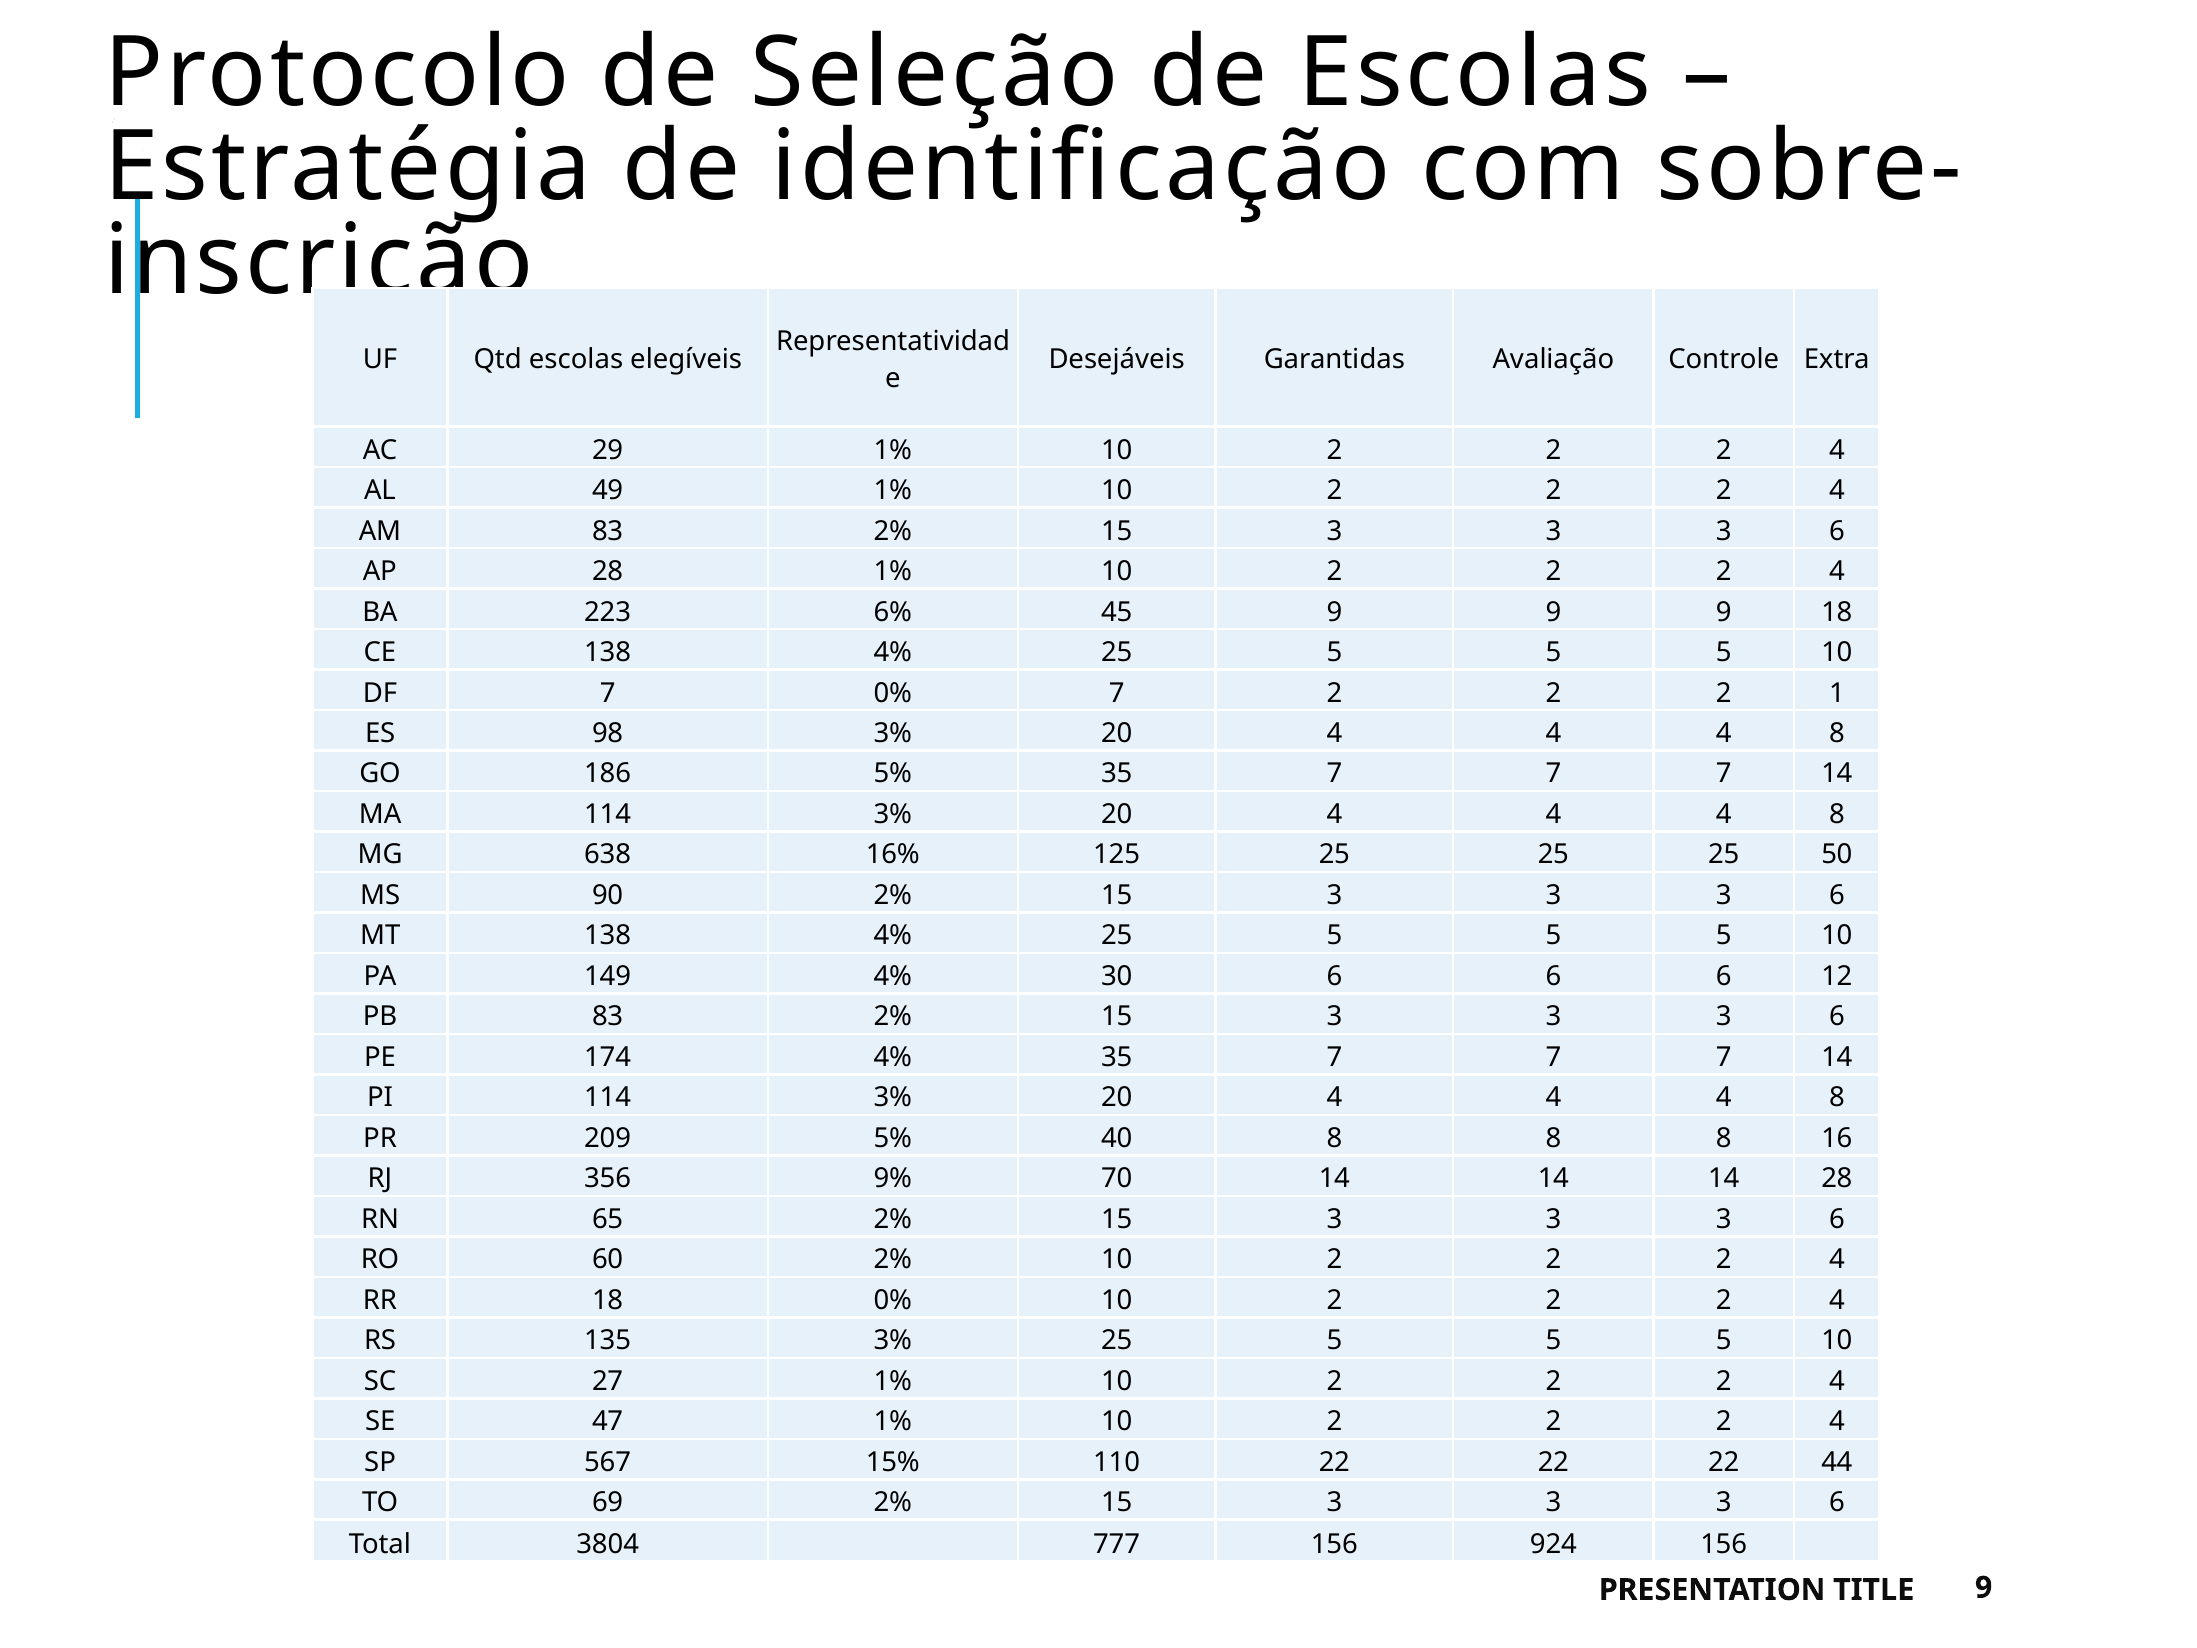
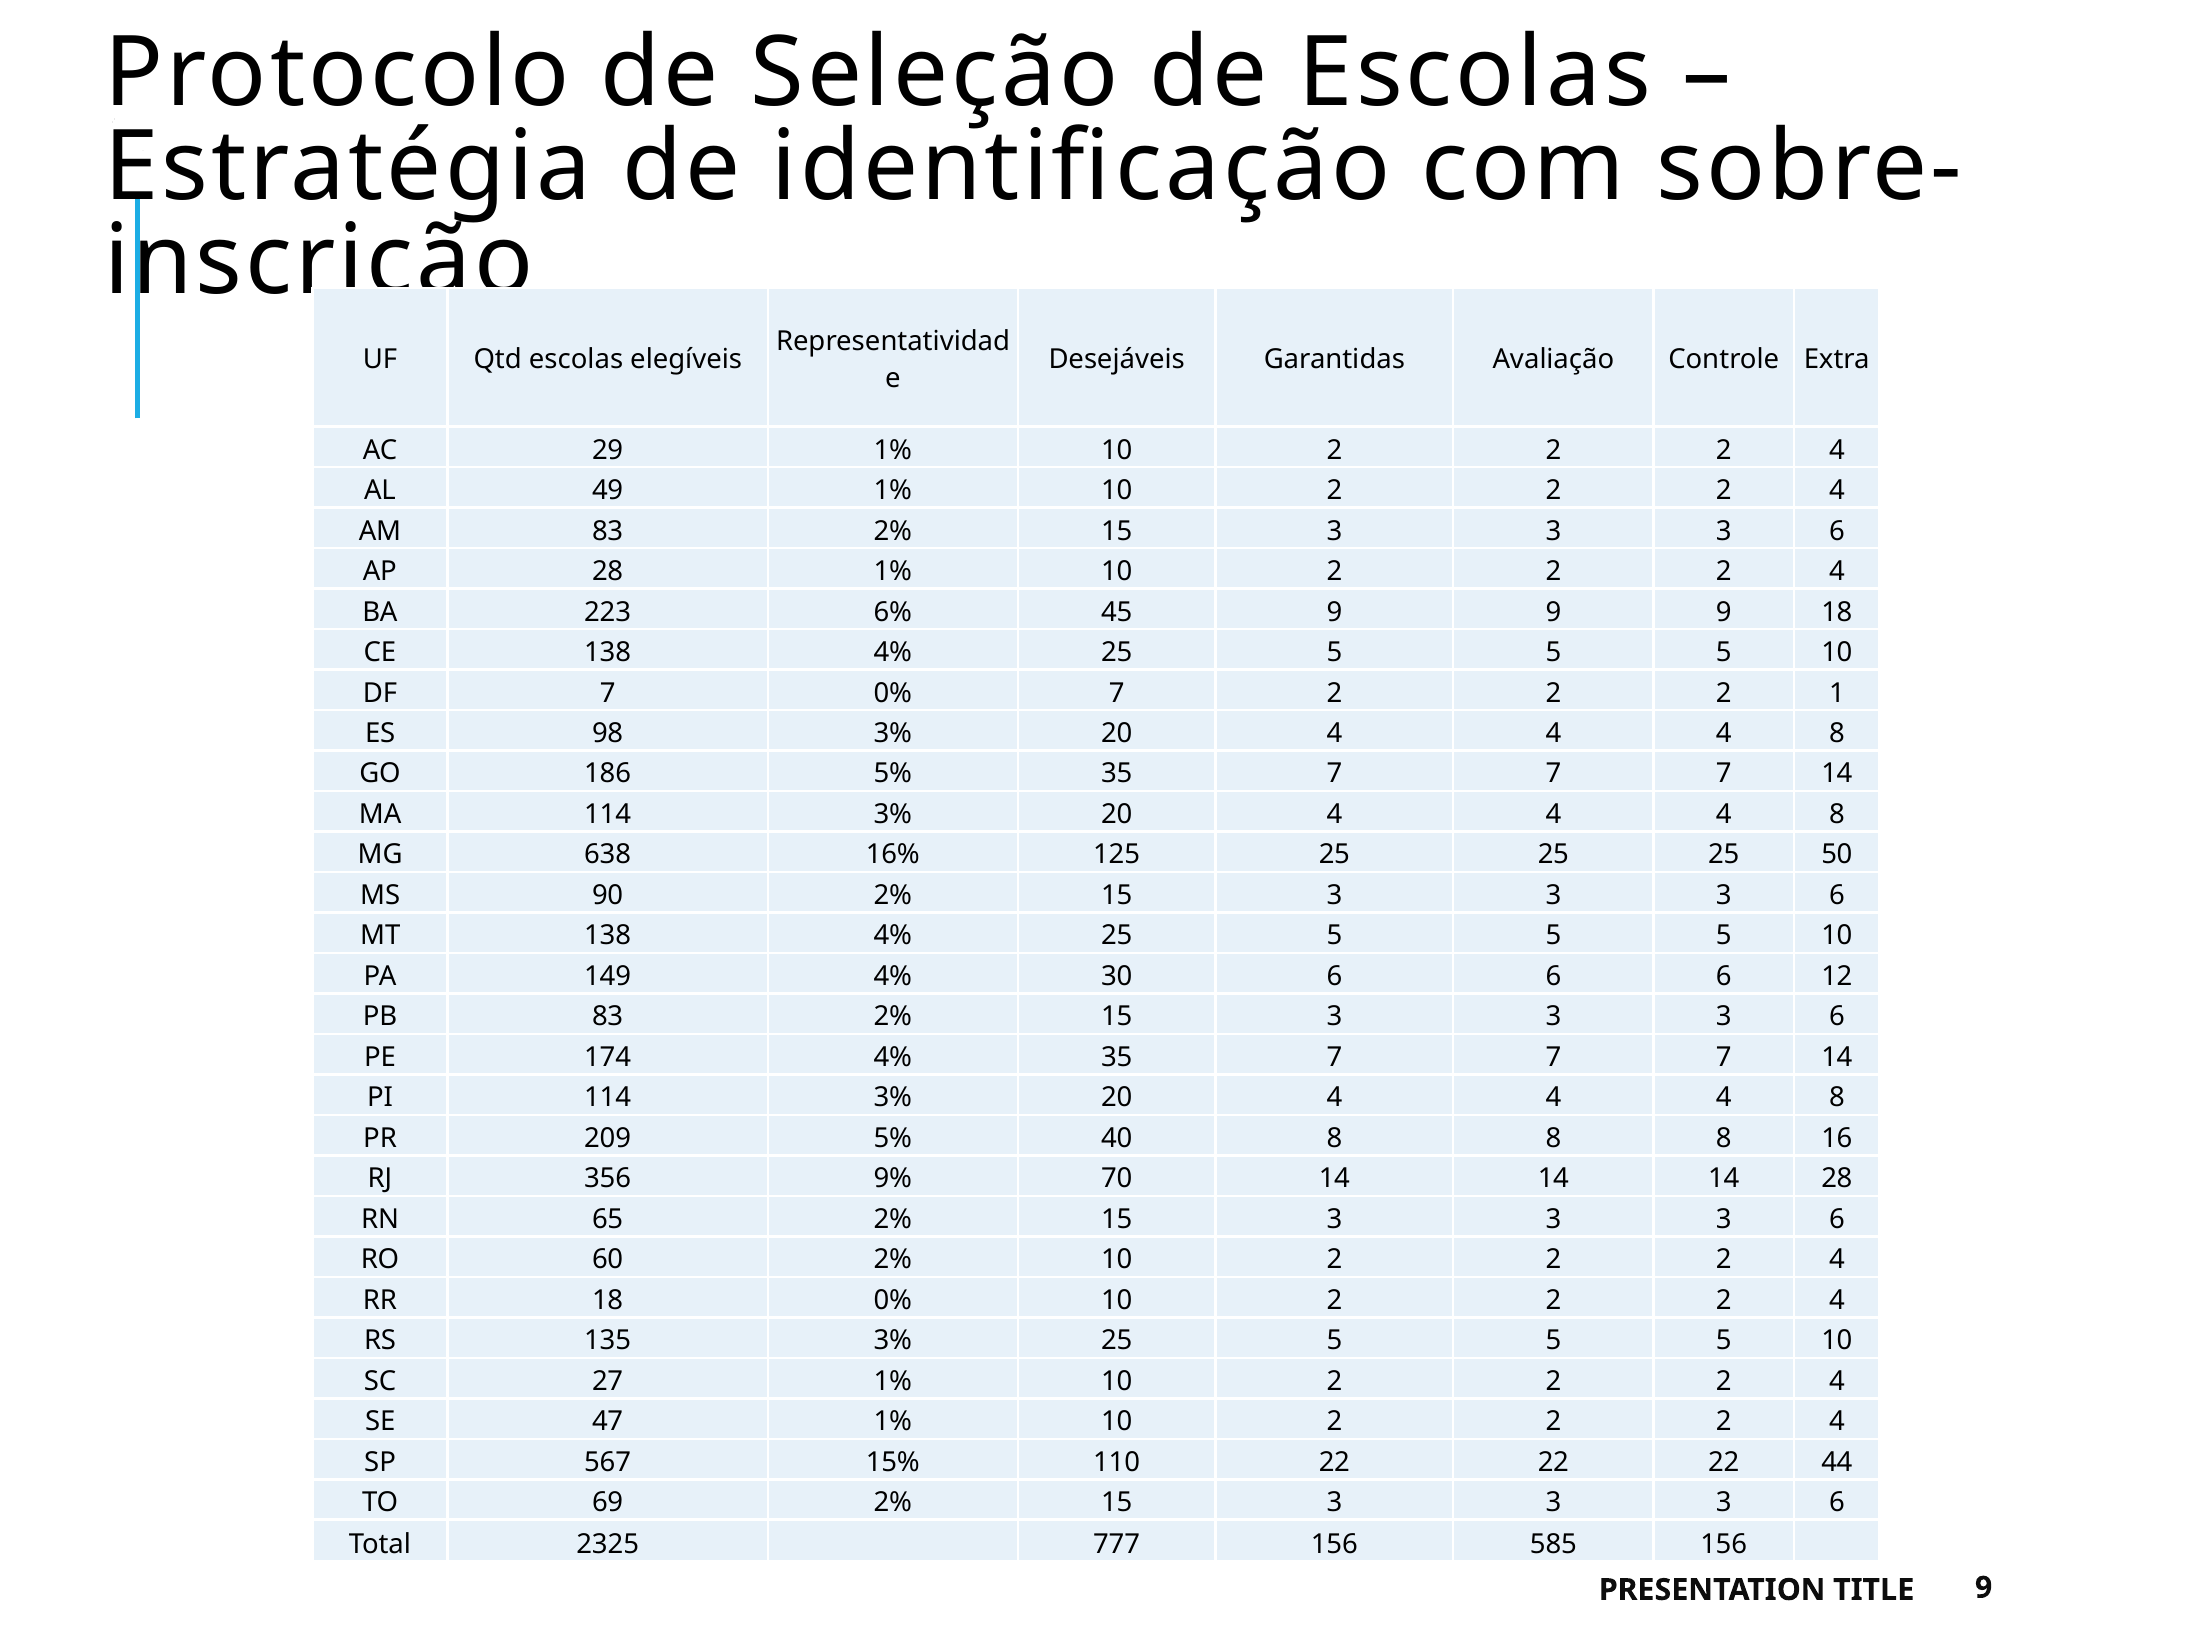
3804: 3804 -> 2325
924: 924 -> 585
